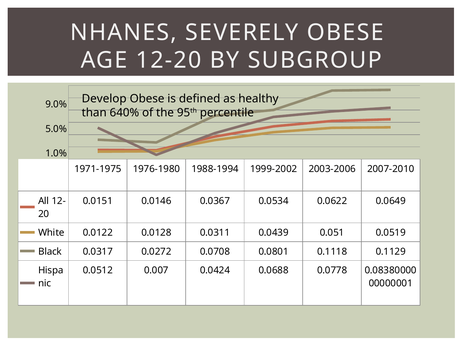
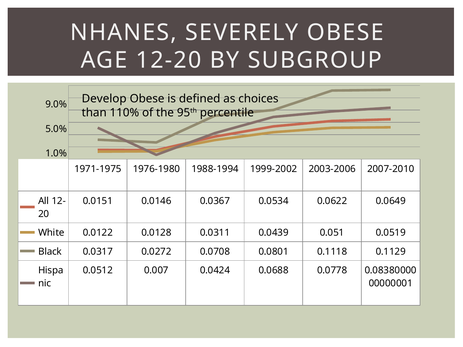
healthy: healthy -> choices
640%: 640% -> 110%
